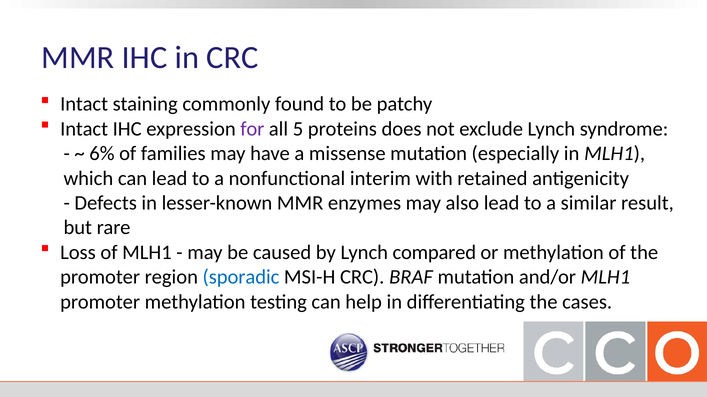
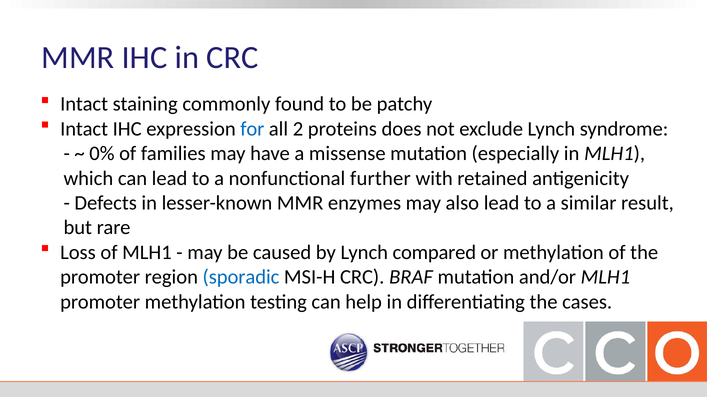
for colour: purple -> blue
5: 5 -> 2
6%: 6% -> 0%
interim: interim -> further
